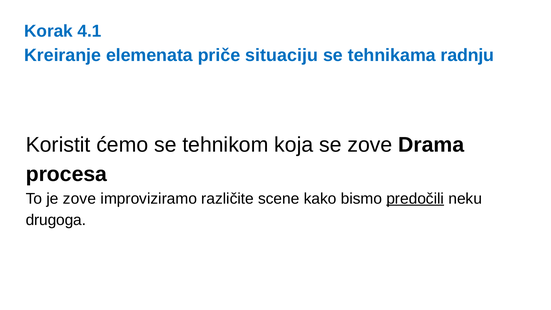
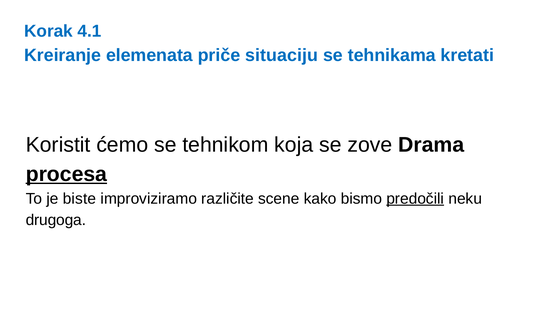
radnju: radnju -> kretati
procesa underline: none -> present
je zove: zove -> biste
